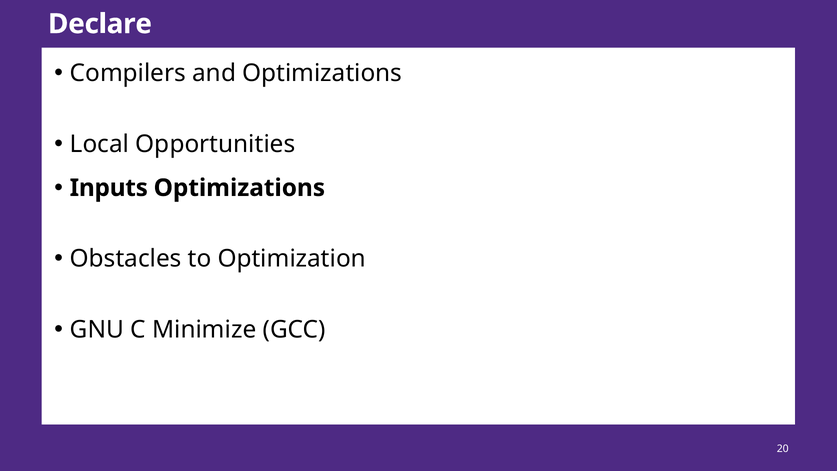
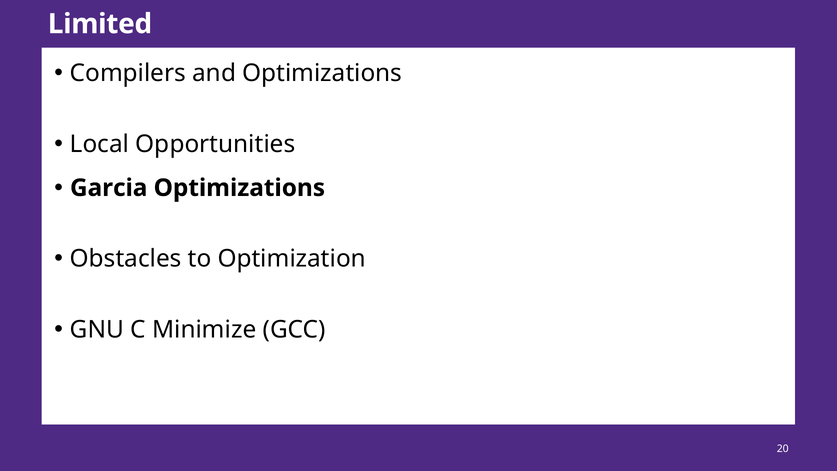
Declare: Declare -> Limited
Inputs: Inputs -> Garcia
